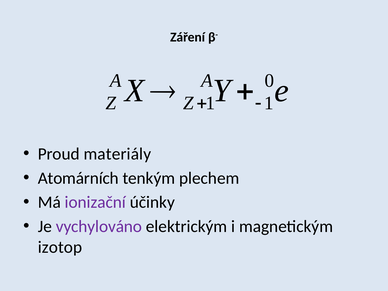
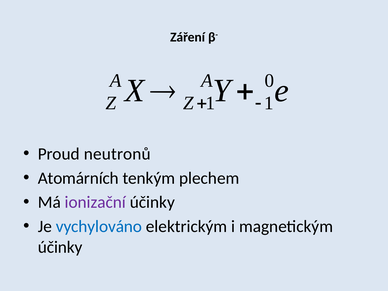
materiály: materiály -> neutronů
vychylováno colour: purple -> blue
izotop at (60, 247): izotop -> účinky
